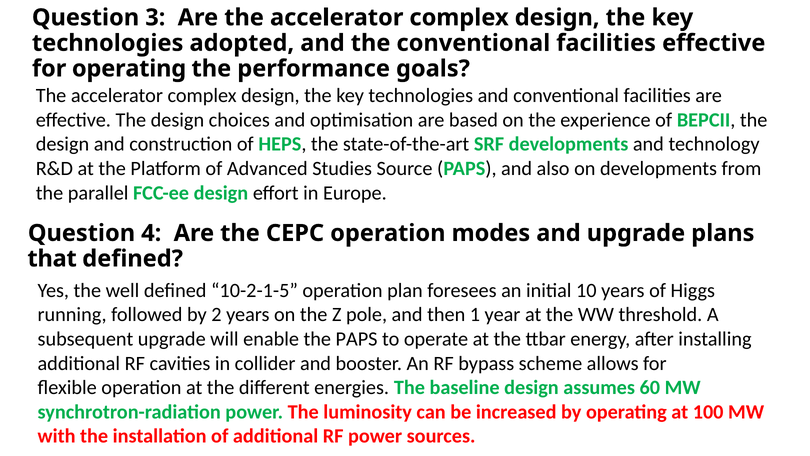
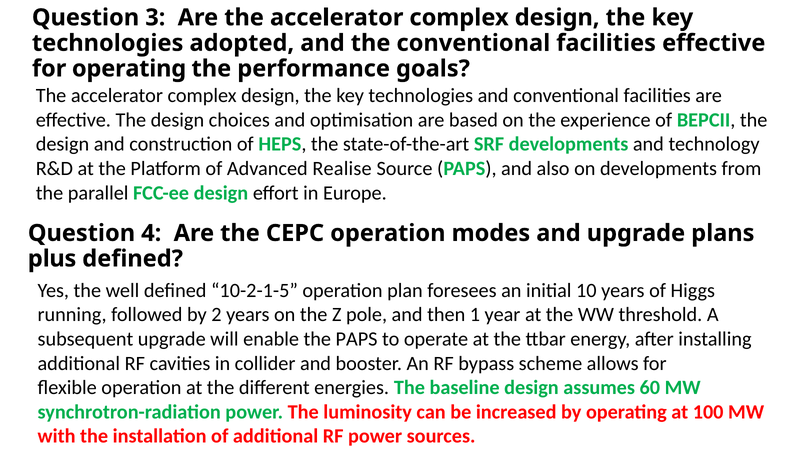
Studies: Studies -> Realise
that: that -> plus
